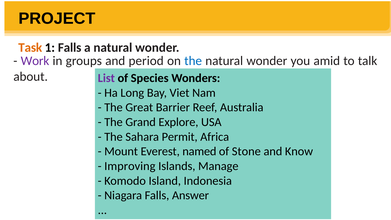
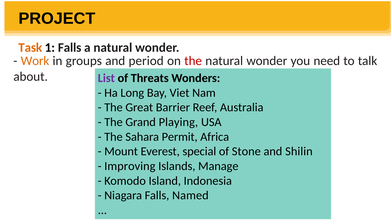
Work colour: purple -> orange
the at (193, 61) colour: blue -> red
amid: amid -> need
Species: Species -> Threats
Explore: Explore -> Playing
named: named -> special
Know: Know -> Shilin
Answer: Answer -> Named
